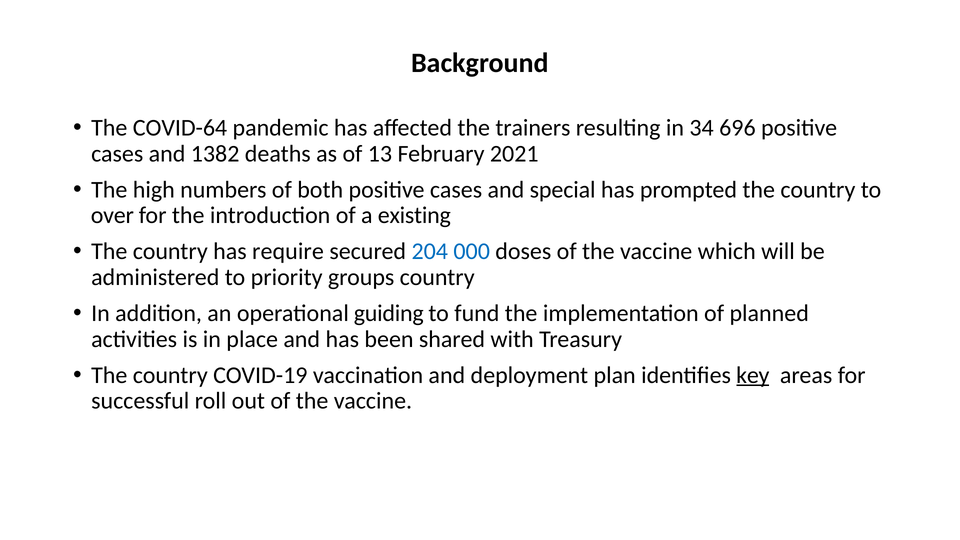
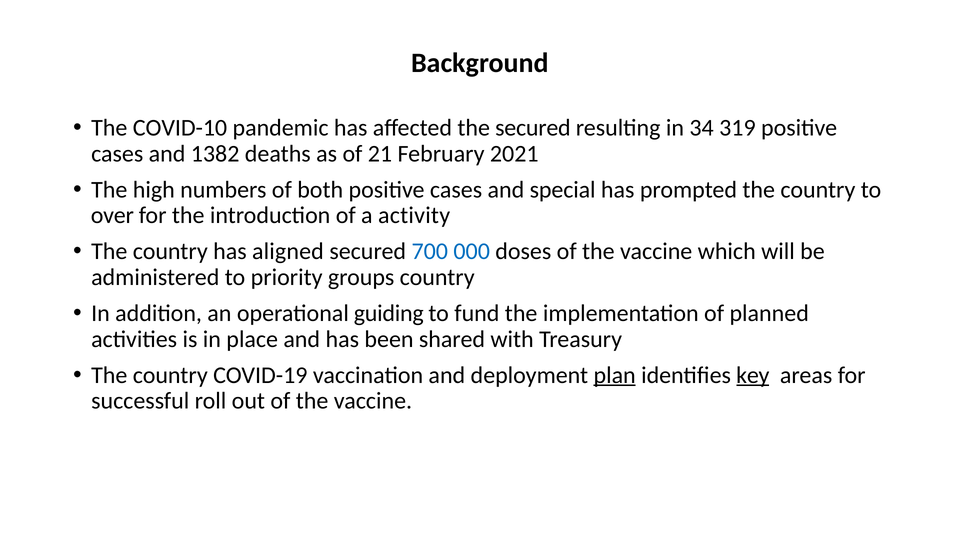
COVID-64: COVID-64 -> COVID-10
the trainers: trainers -> secured
696: 696 -> 319
13: 13 -> 21
existing: existing -> activity
require: require -> aligned
204: 204 -> 700
plan underline: none -> present
